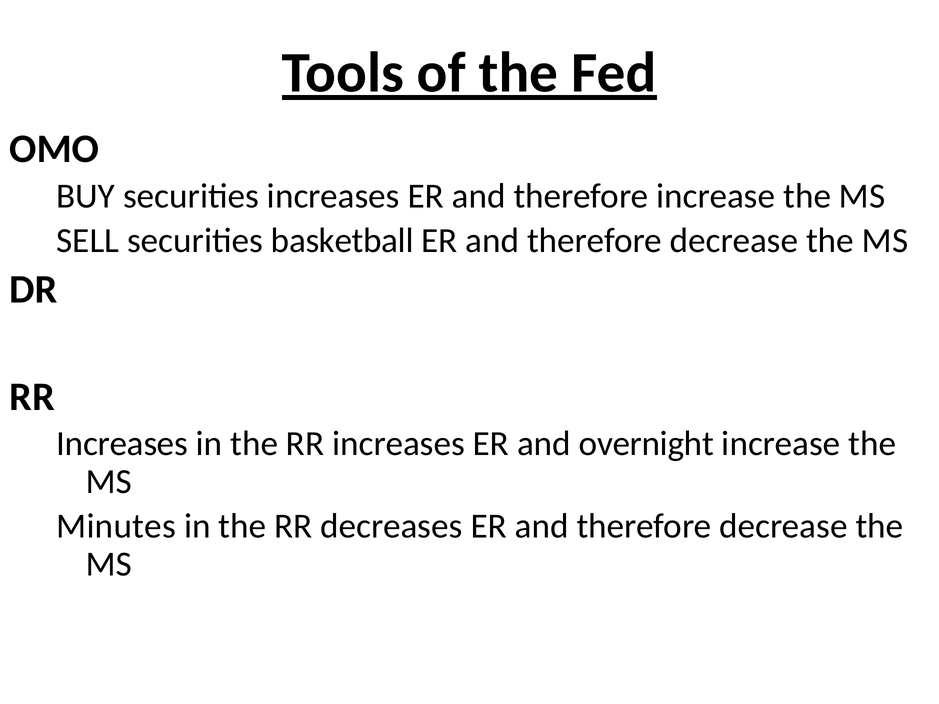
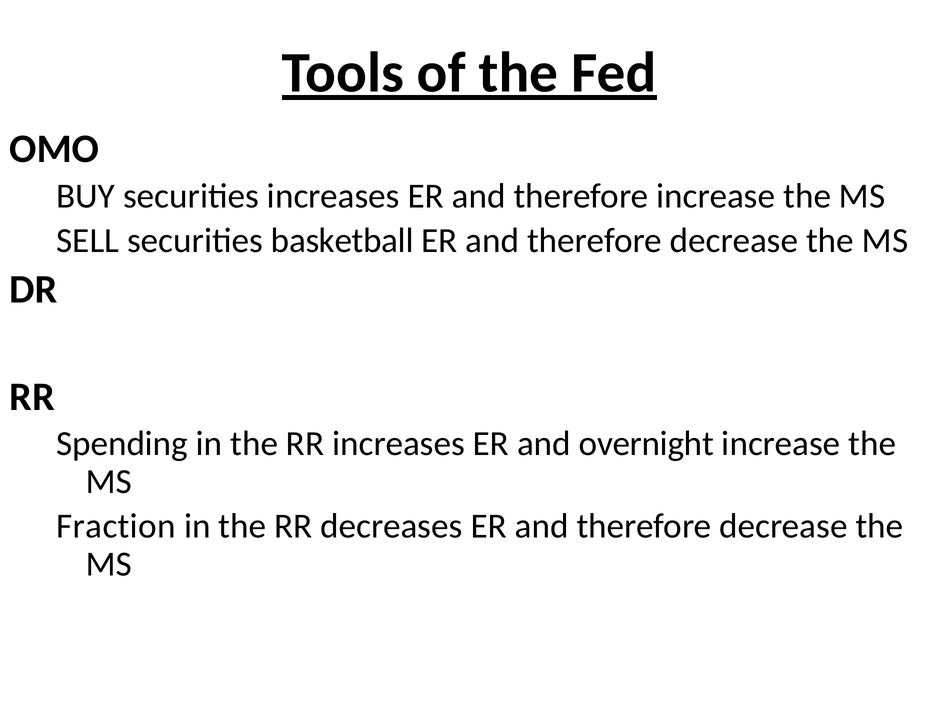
Increases at (122, 444): Increases -> Spending
Minutes: Minutes -> Fraction
